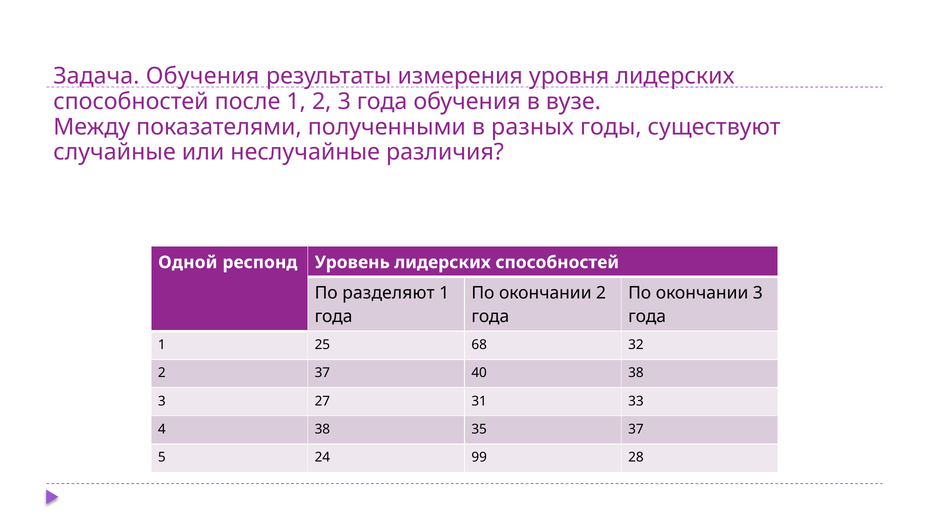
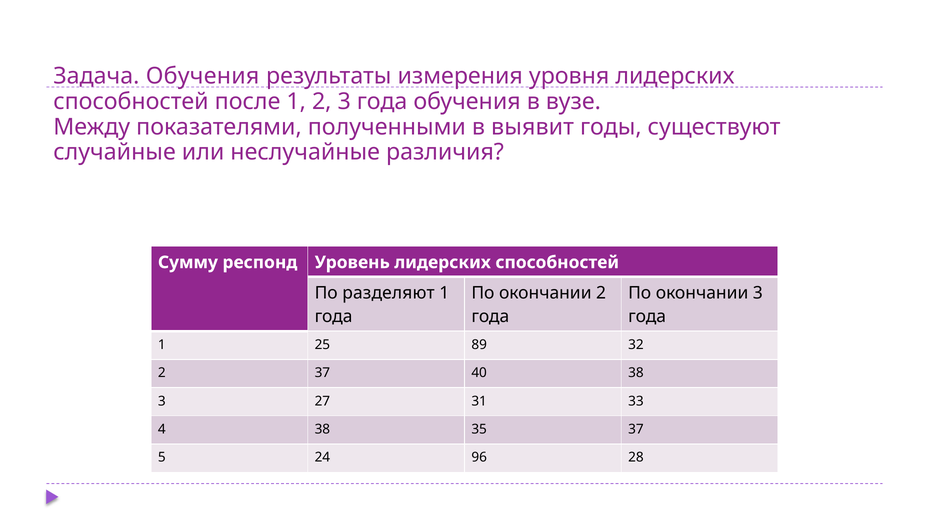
разных: разных -> выявит
Одной: Одной -> Сумму
68: 68 -> 89
99: 99 -> 96
